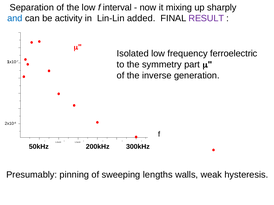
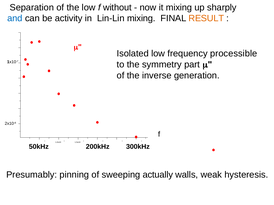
interval: interval -> without
Lin-Lin added: added -> mixing
RESULT colour: purple -> orange
ferroelectric: ferroelectric -> processible
lengths: lengths -> actually
